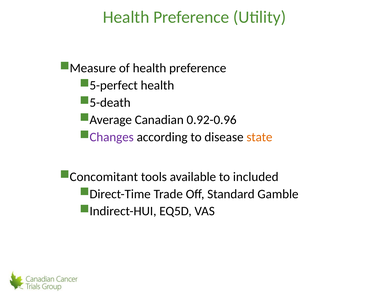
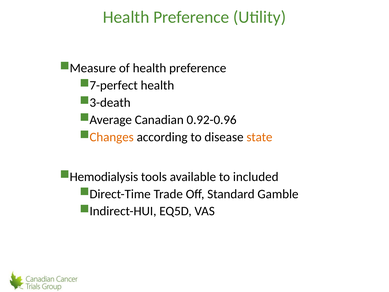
5-perfect: 5-perfect -> 7-perfect
5-death: 5-death -> 3-death
Changes colour: purple -> orange
Concomitant: Concomitant -> Hemodialysis
